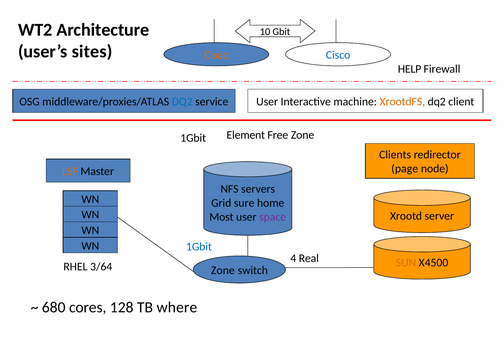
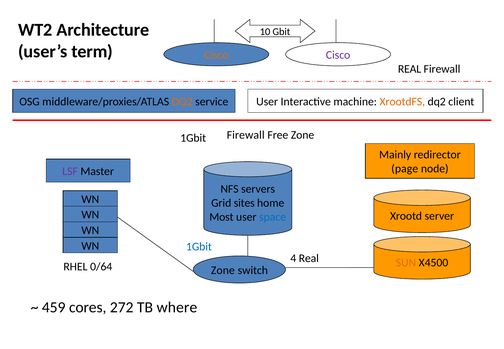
sites: sites -> term
Cisco at (338, 55) colour: blue -> purple
HELP at (410, 69): HELP -> REAL
DQ2 at (182, 102) colour: blue -> orange
Element at (246, 135): Element -> Firewall
Clients: Clients -> Mainly
LSF colour: orange -> purple
sure: sure -> sites
space colour: purple -> blue
3/64: 3/64 -> 0/64
680: 680 -> 459
128: 128 -> 272
